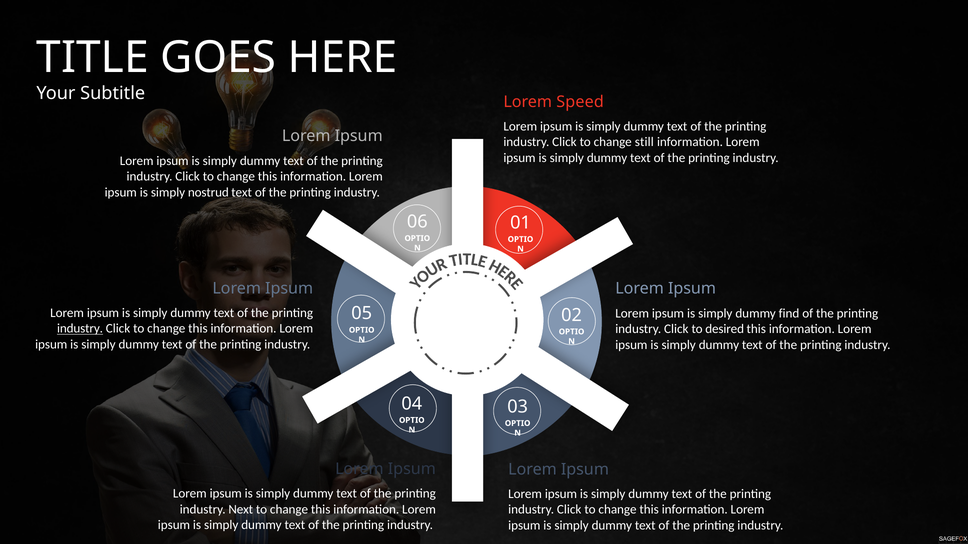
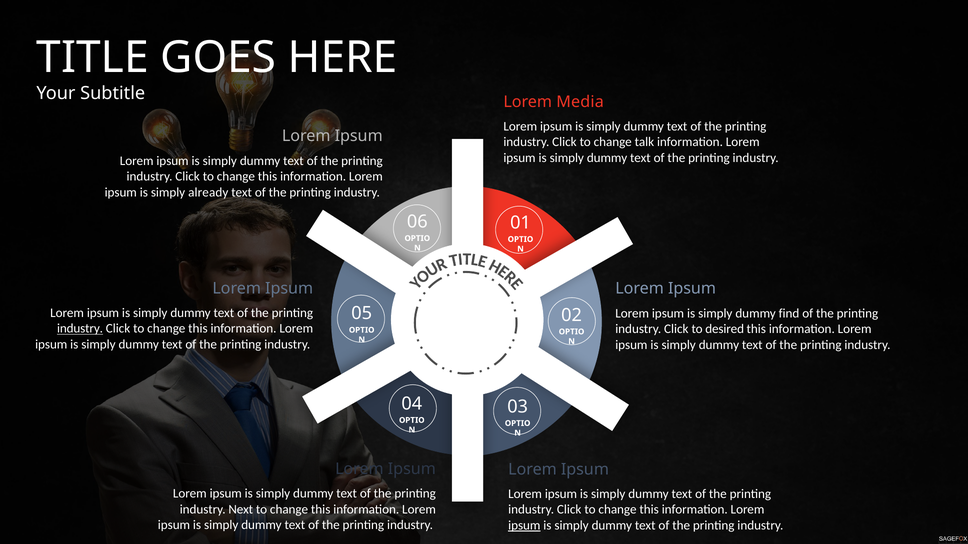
Speed: Speed -> Media
still: still -> talk
nostrud: nostrud -> already
ipsum at (524, 526) underline: none -> present
